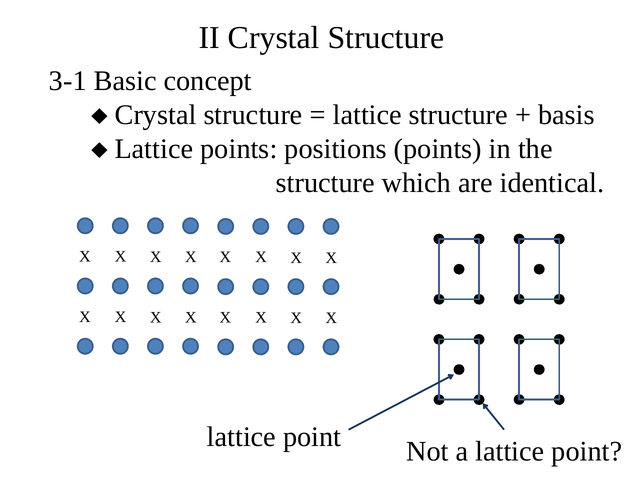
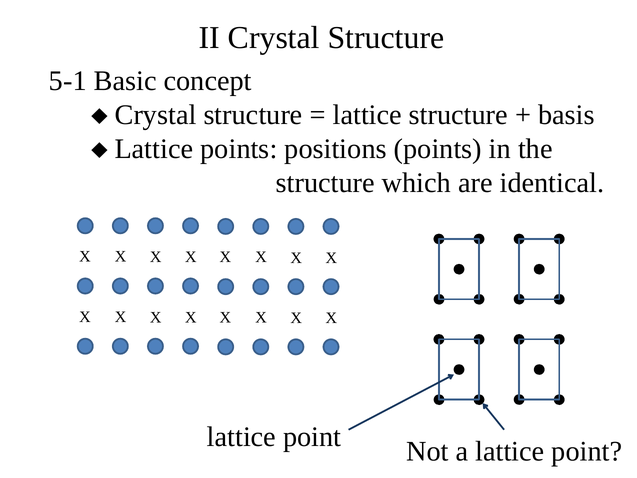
3-1: 3-1 -> 5-1
